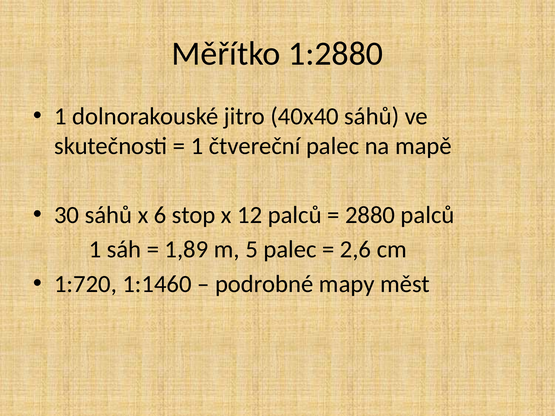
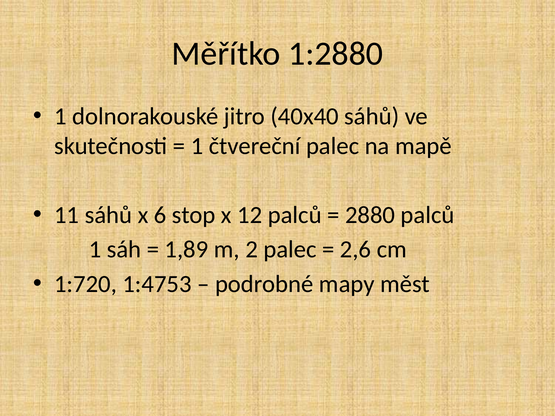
30: 30 -> 11
5: 5 -> 2
1:1460: 1:1460 -> 1:4753
